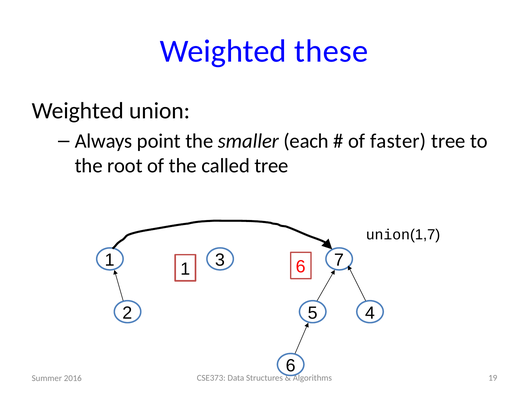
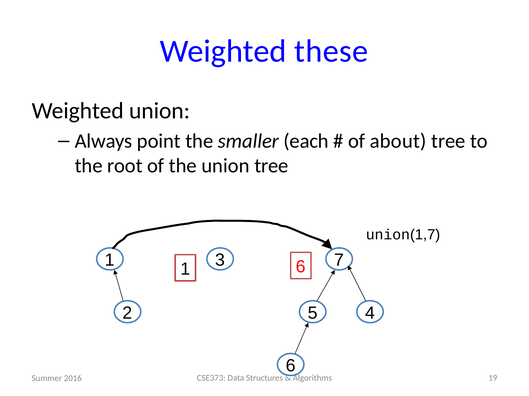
faster: faster -> about
the called: called -> union
